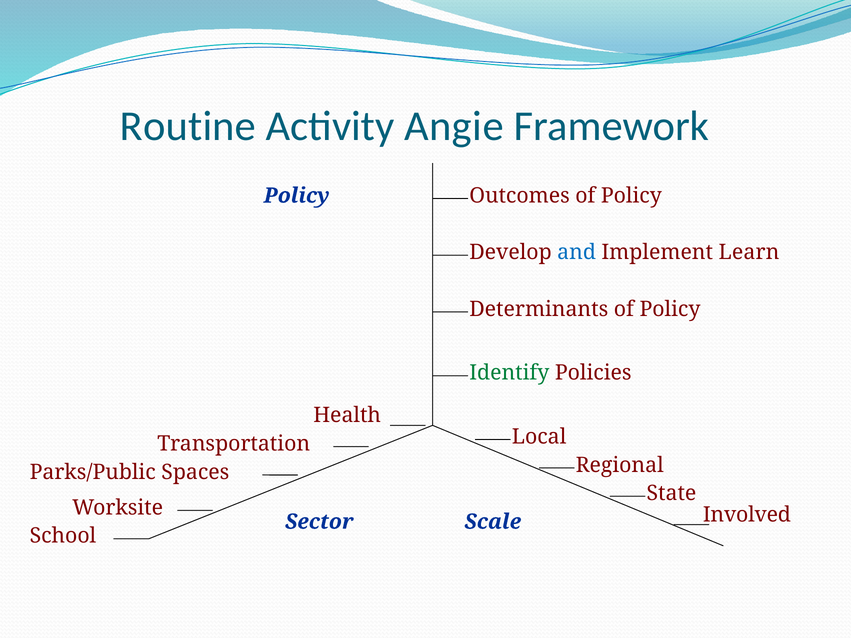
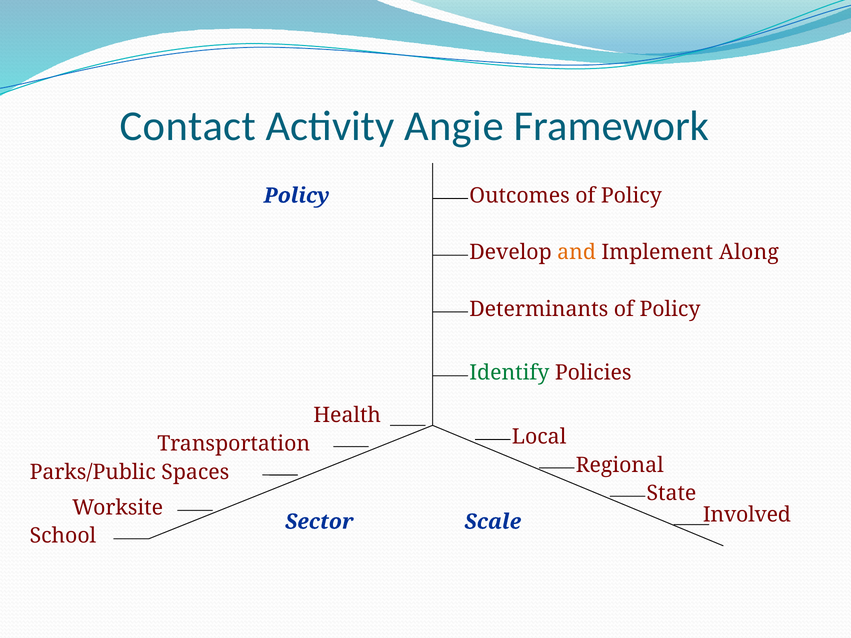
Routine: Routine -> Contact
and colour: blue -> orange
Learn: Learn -> Along
